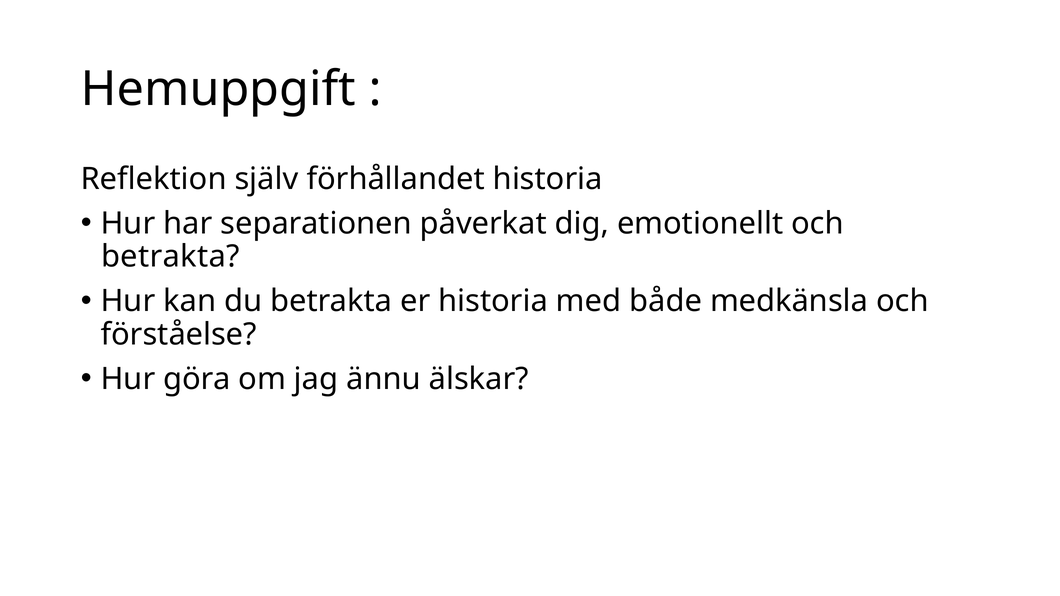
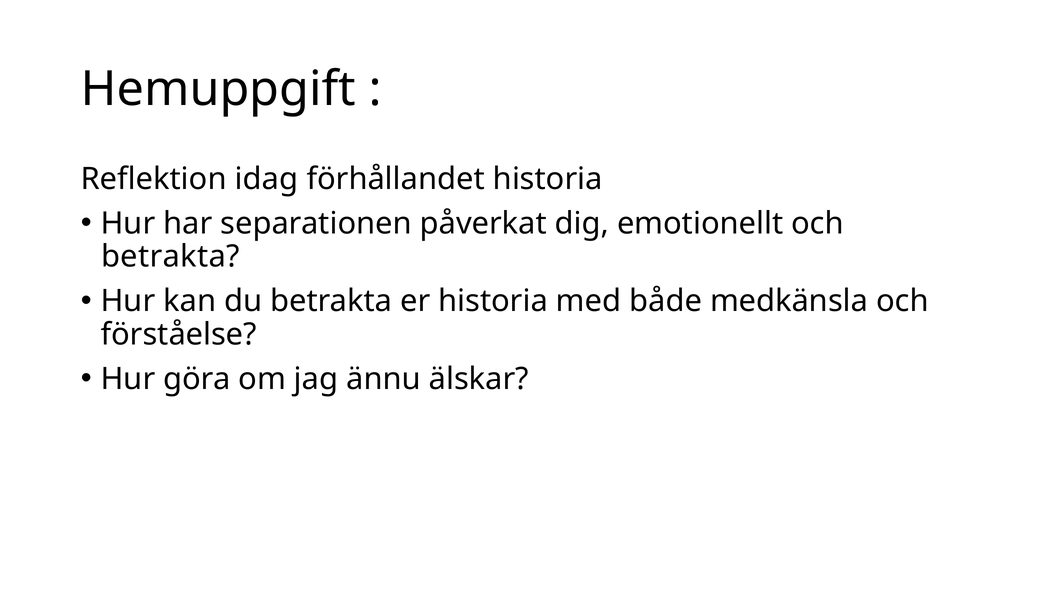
själv: själv -> idag
